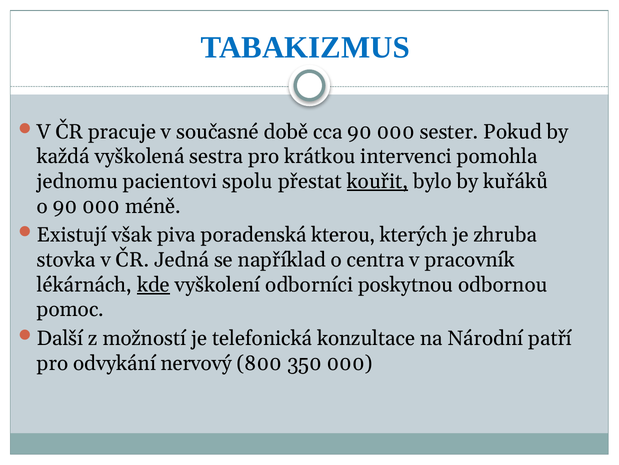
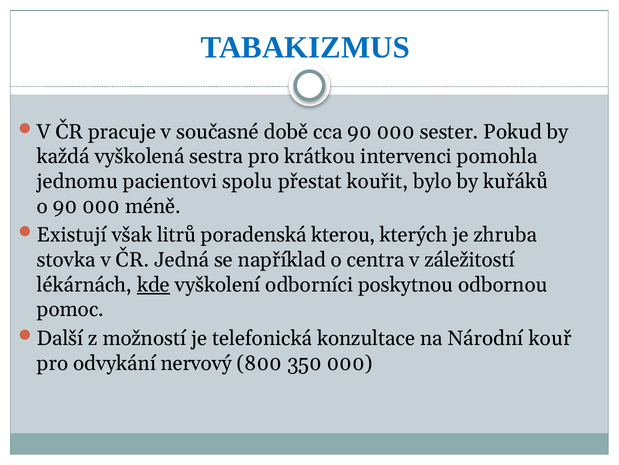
kouřit underline: present -> none
piva: piva -> litrů
pracovník: pracovník -> záležitostí
patří: patří -> kouř
